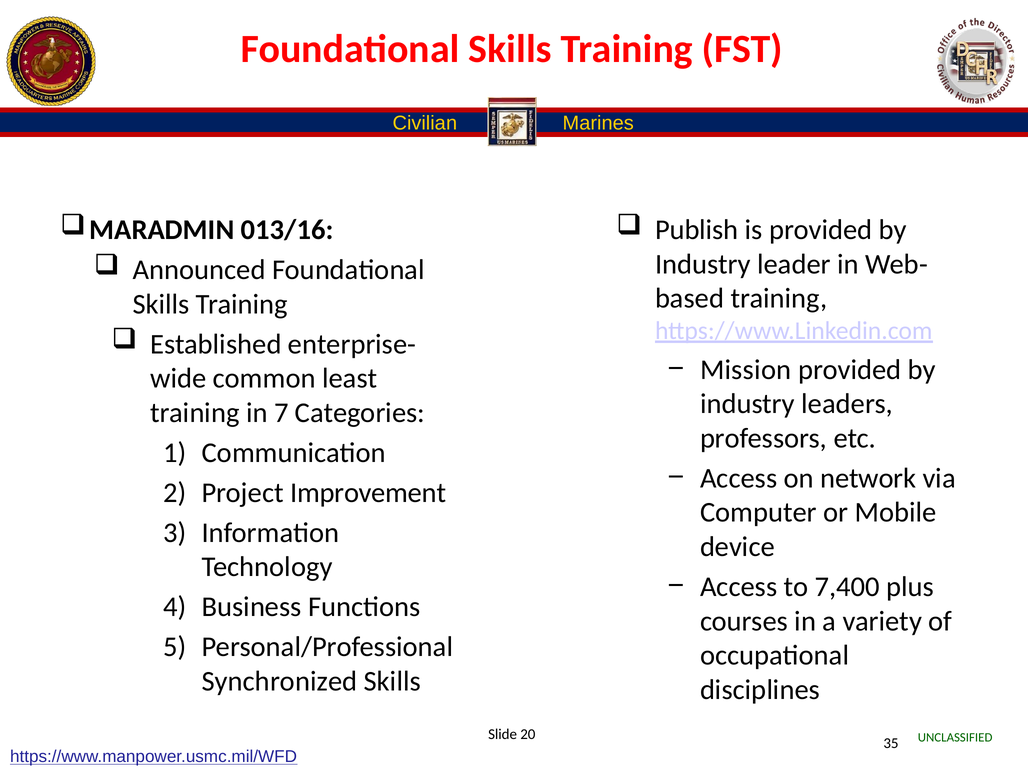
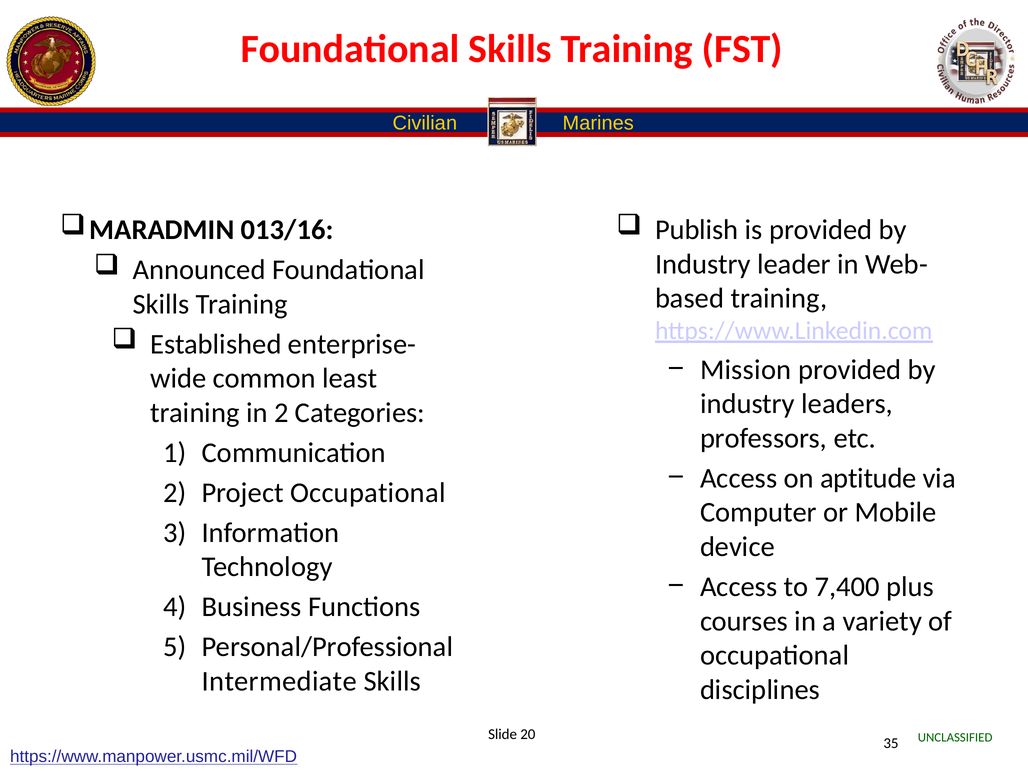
in 7: 7 -> 2
network: network -> aptitude
Project Improvement: Improvement -> Occupational
Synchronized: Synchronized -> Intermediate
